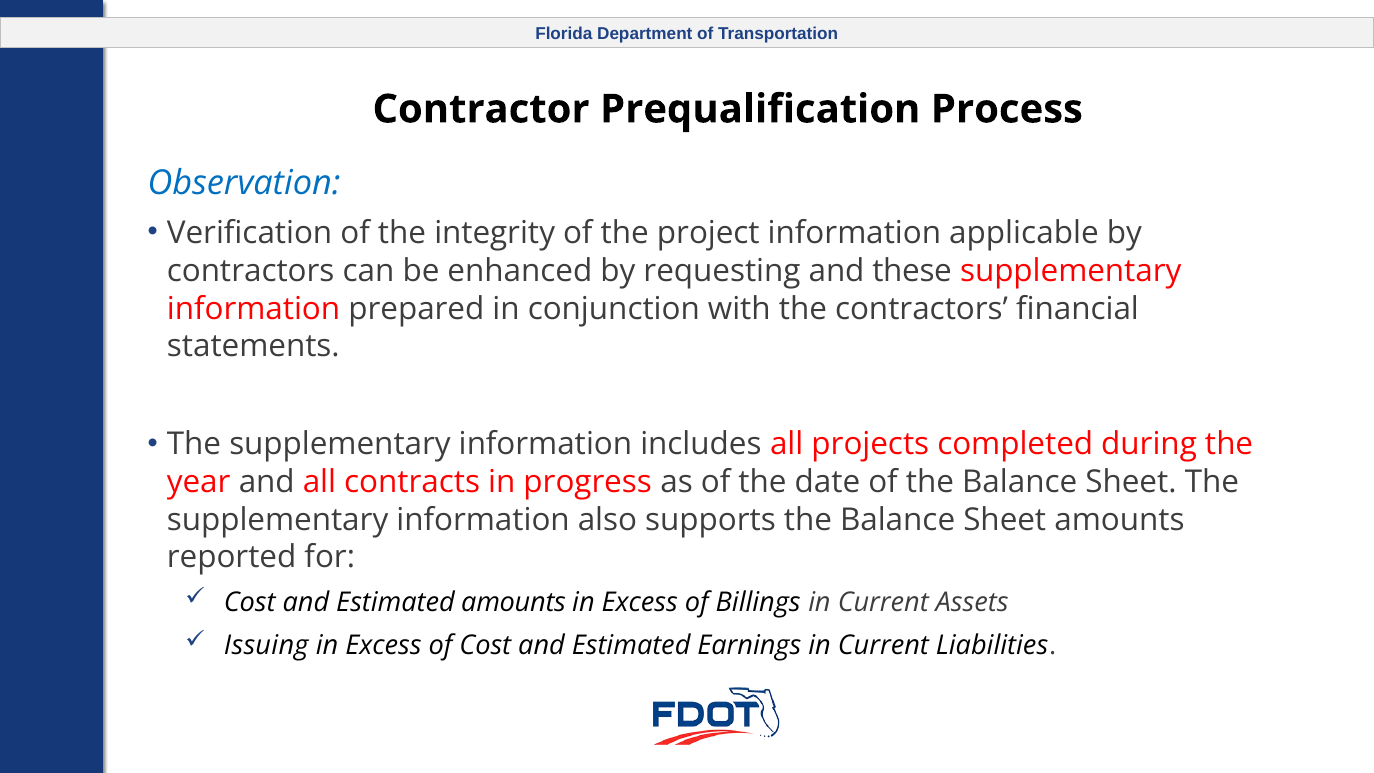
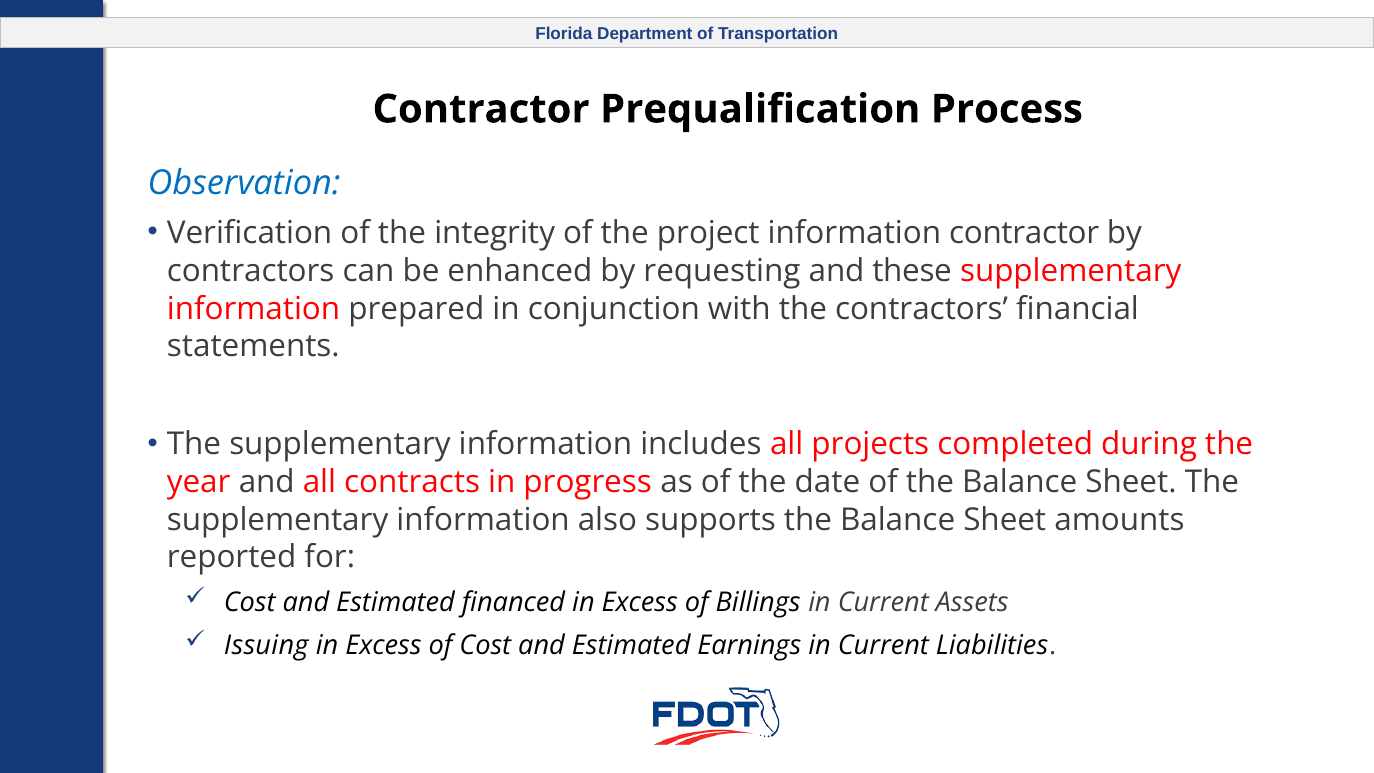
information applicable: applicable -> contractor
Estimated amounts: amounts -> financed
